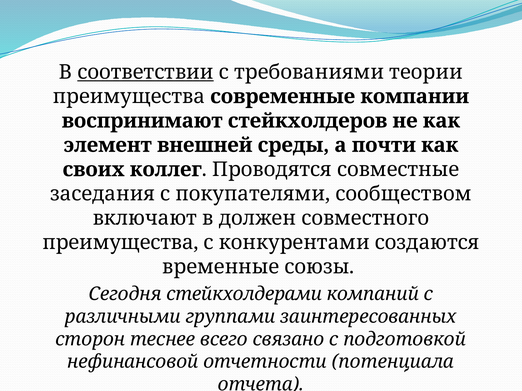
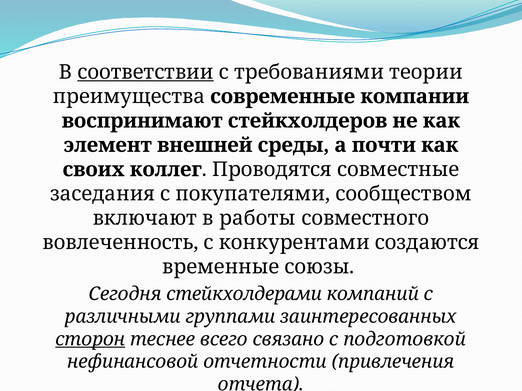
должен: должен -> работы
преимущества at (121, 243): преимущества -> вовлеченность
сторон underline: none -> present
потенциала: потенциала -> привлечения
